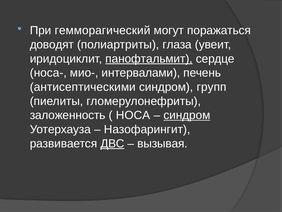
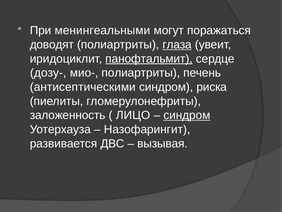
гемморагический: гемморагический -> менингеальными
глаза underline: none -> present
носа-: носа- -> дозу-
мио- интервалами: интервалами -> полиартриты
групп: групп -> риска
НОСА: НОСА -> ЛИЦО
ДВС underline: present -> none
